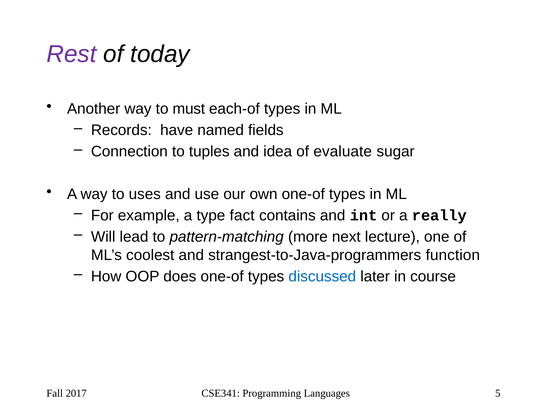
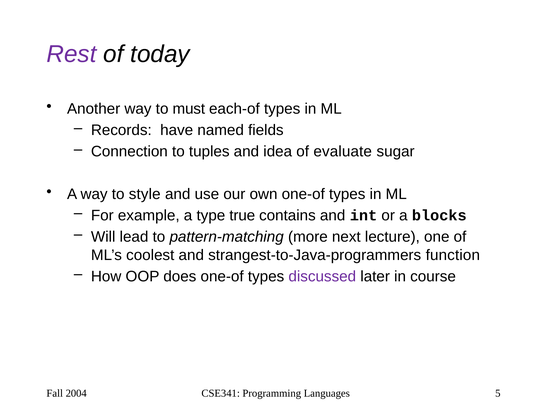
uses: uses -> style
fact: fact -> true
really: really -> blocks
discussed colour: blue -> purple
2017: 2017 -> 2004
